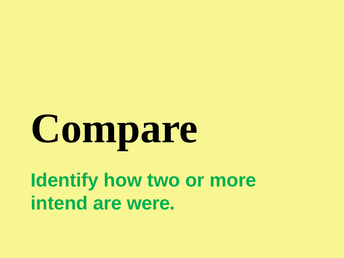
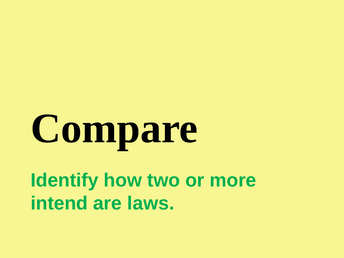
were: were -> laws
